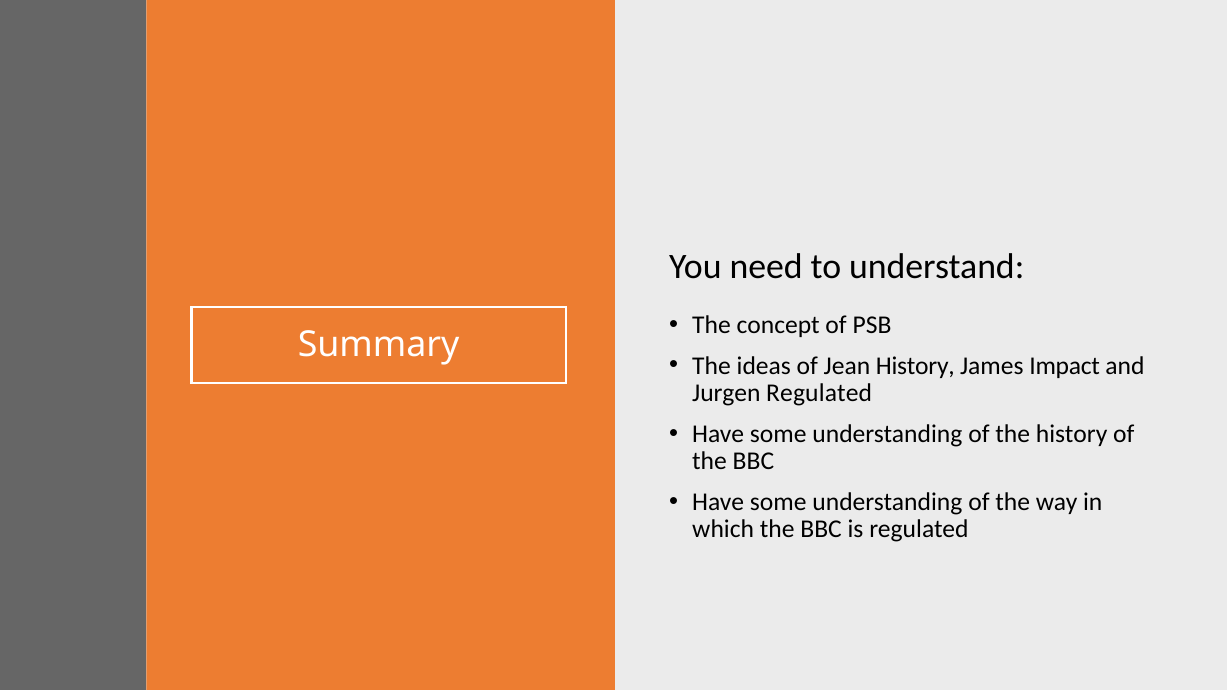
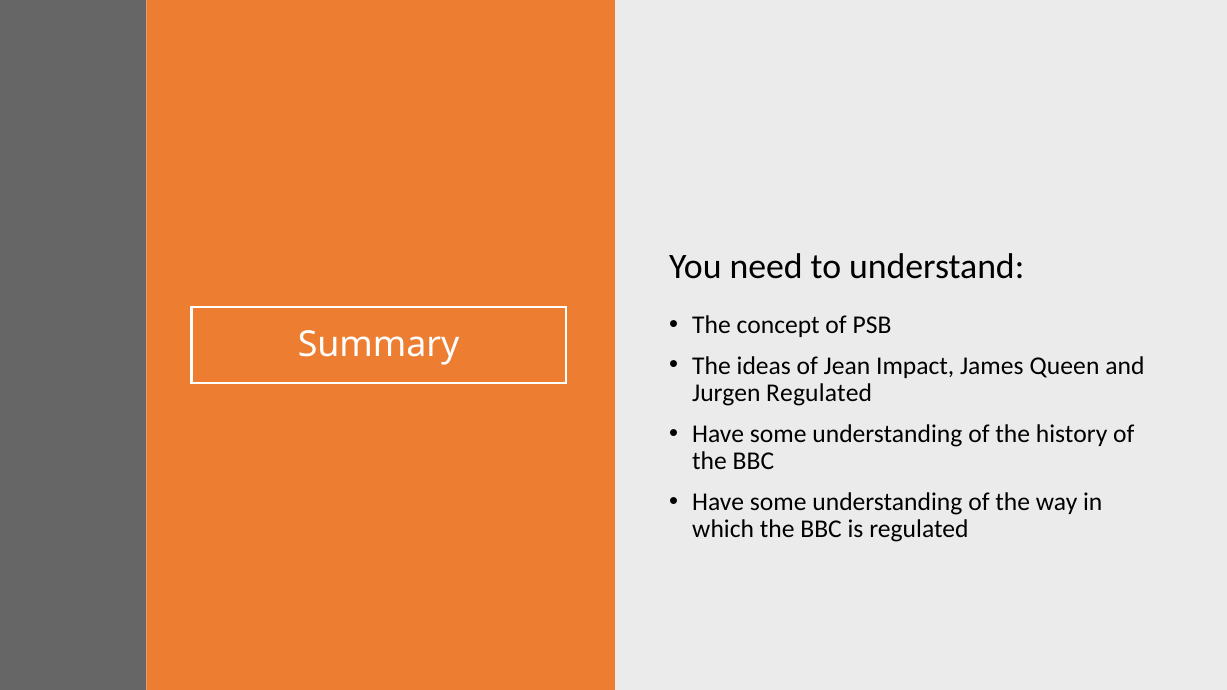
Jean History: History -> Impact
Impact: Impact -> Queen
